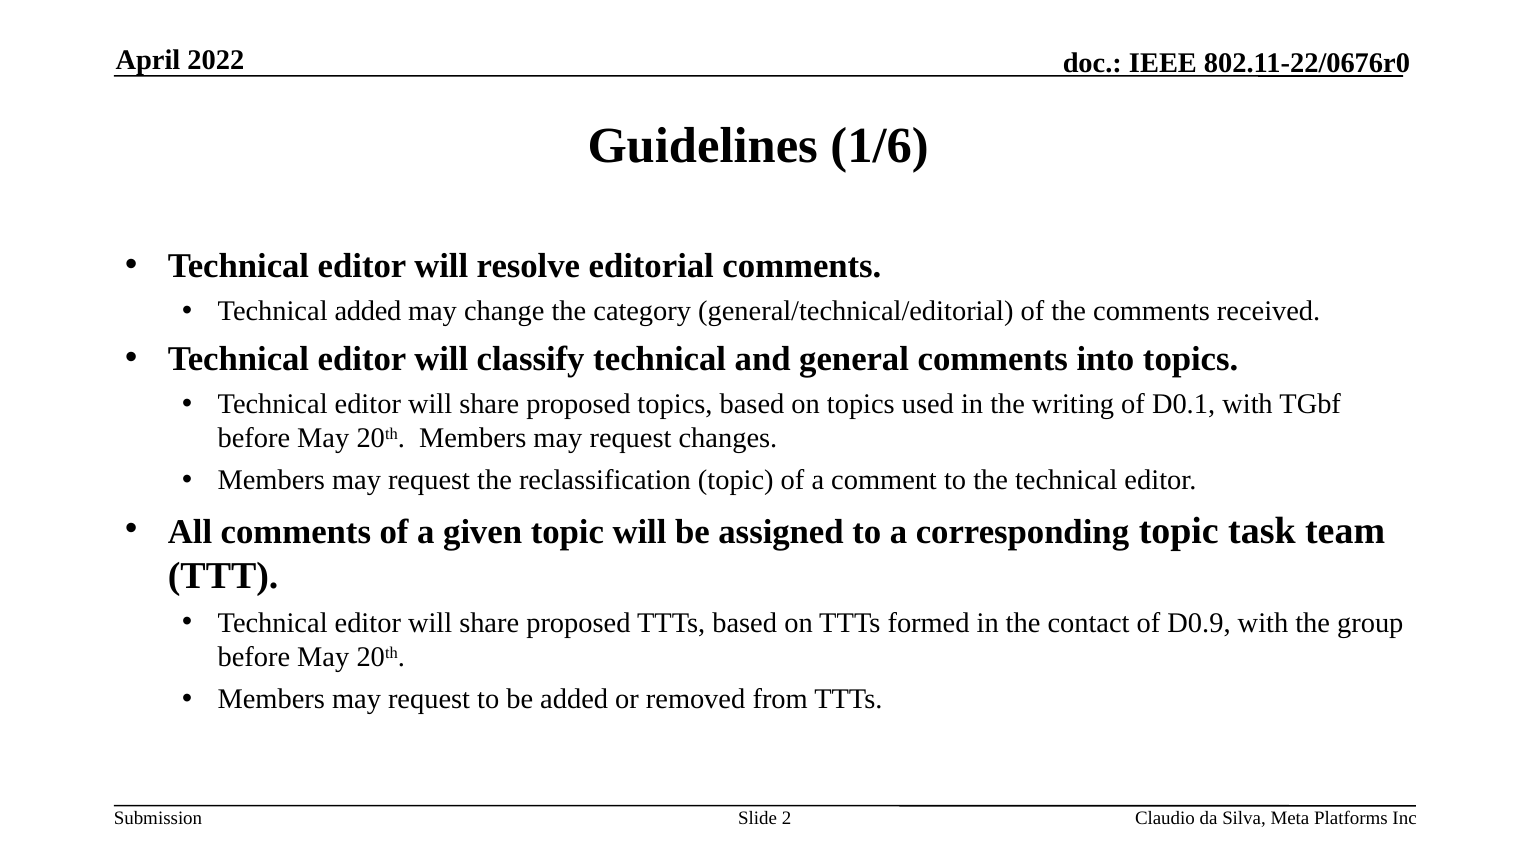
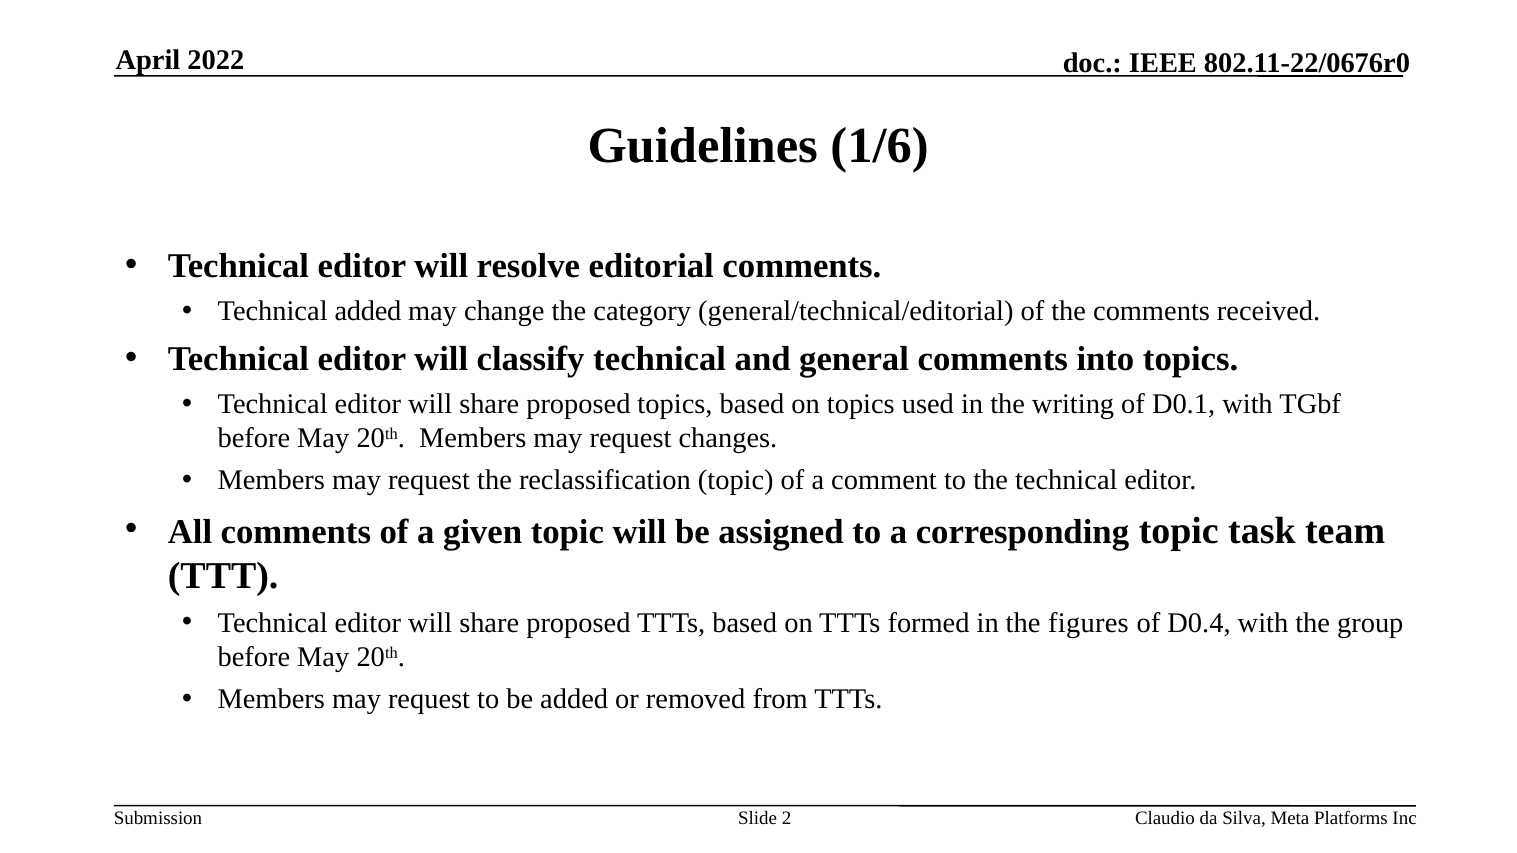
contact: contact -> figures
D0.9: D0.9 -> D0.4
